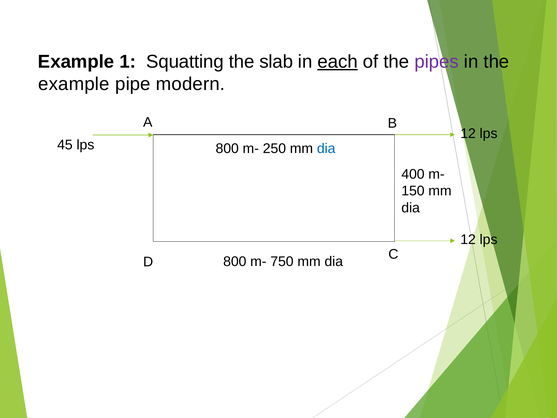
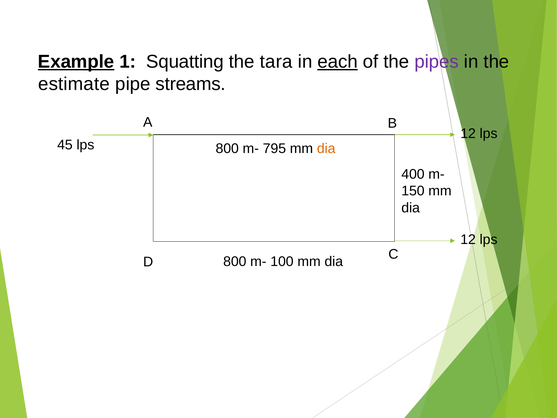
Example at (76, 62) underline: none -> present
slab: slab -> tara
example at (74, 84): example -> estimate
modern: modern -> streams
250: 250 -> 795
dia at (326, 149) colour: blue -> orange
750: 750 -> 100
